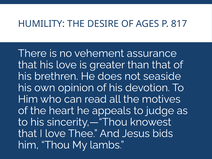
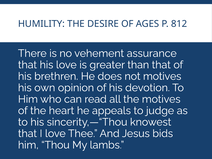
817: 817 -> 812
not seaside: seaside -> motives
